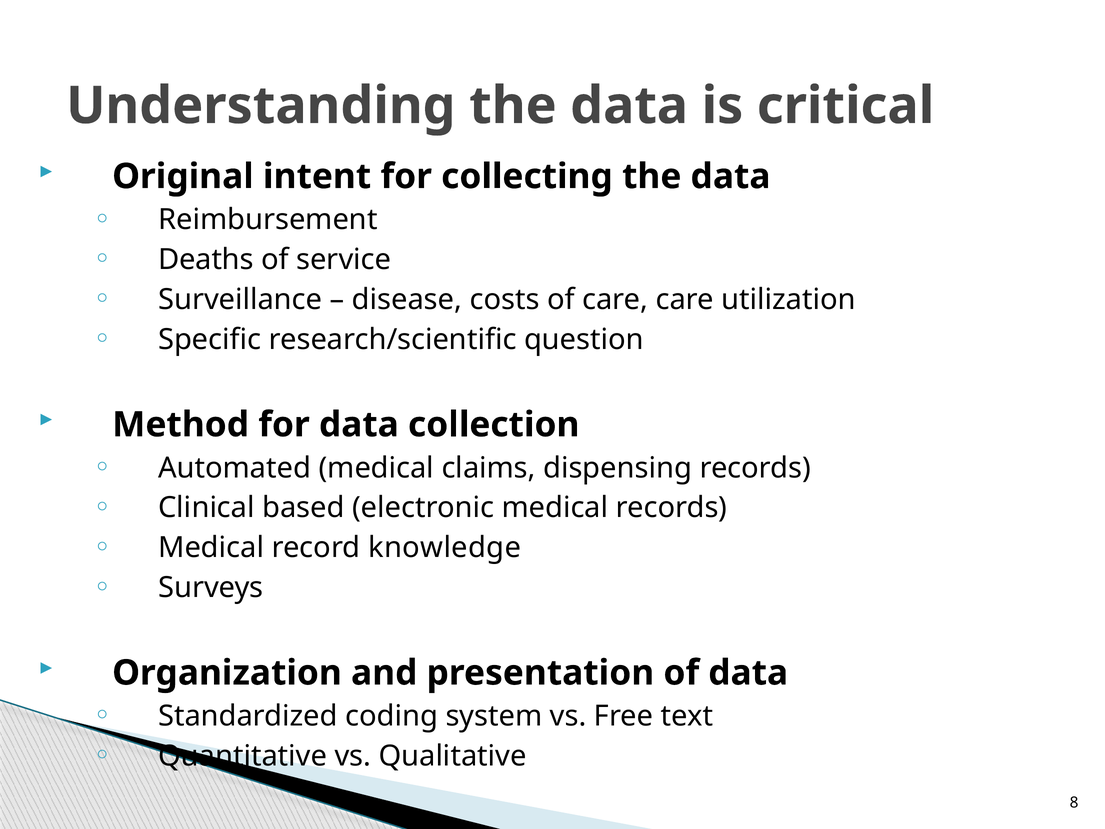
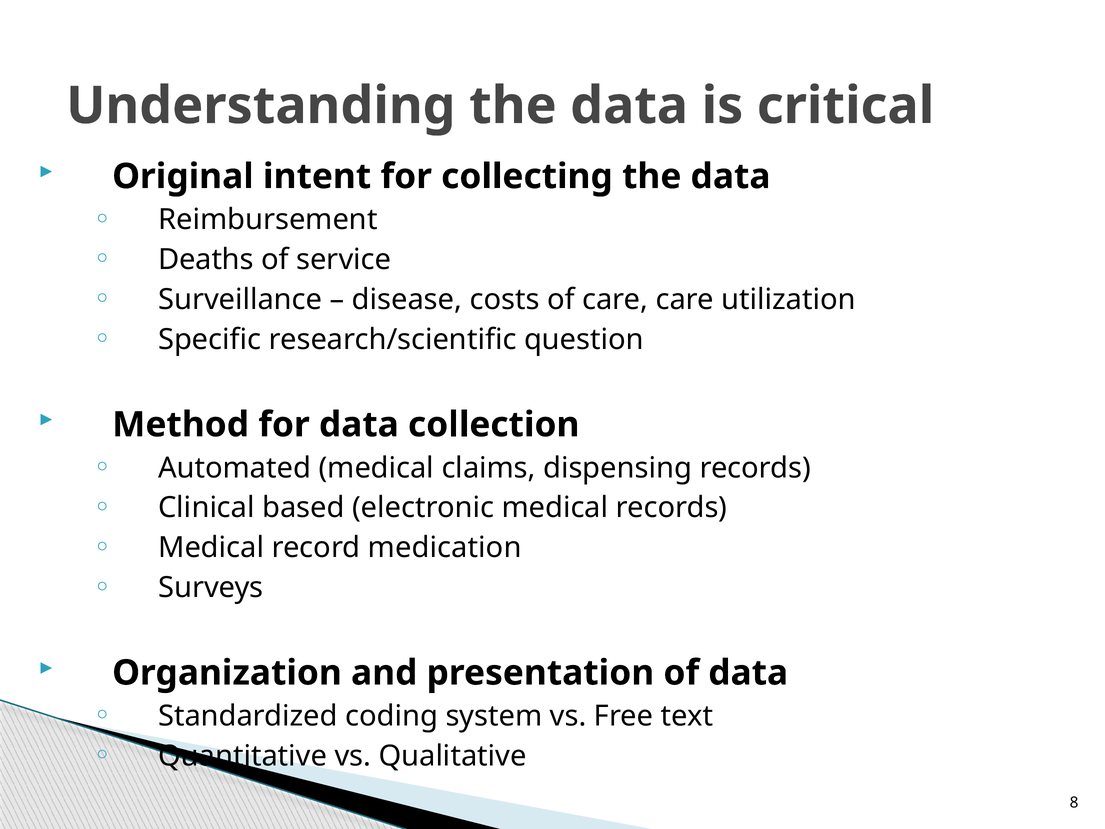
knowledge: knowledge -> medication
